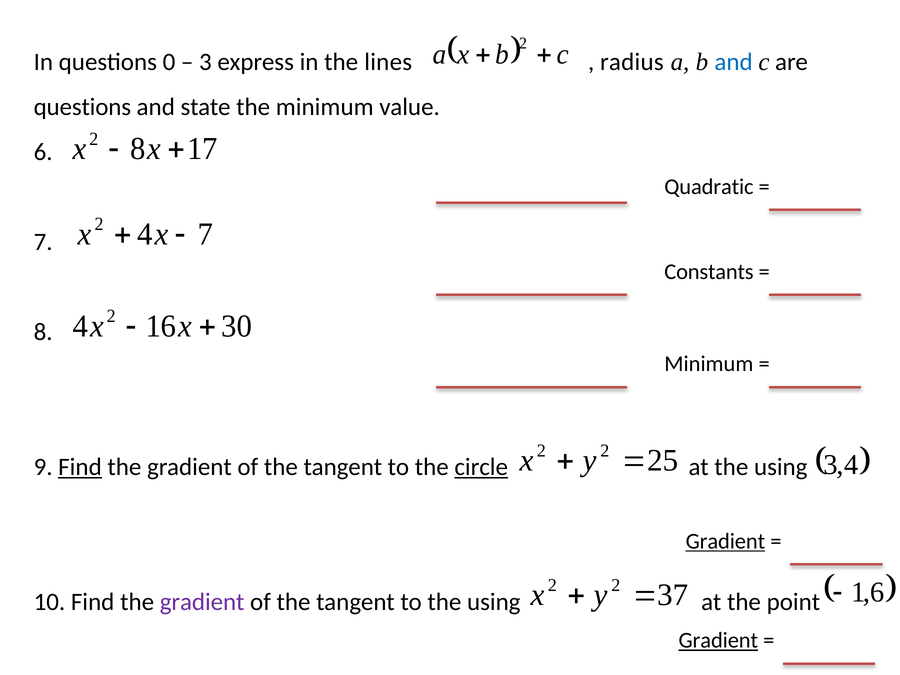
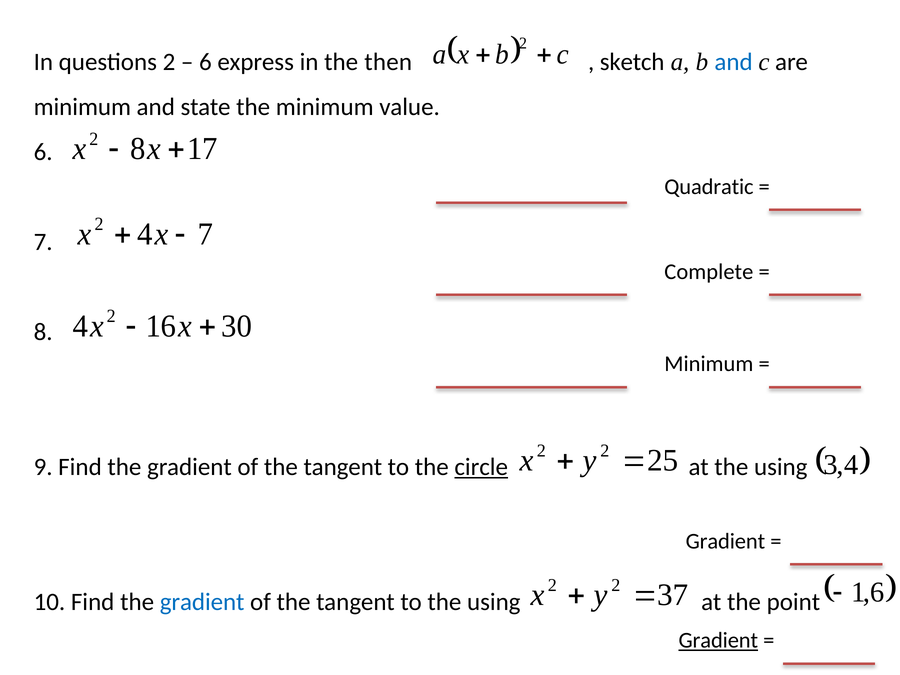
questions 0: 0 -> 2
3 at (205, 62): 3 -> 6
lines: lines -> then
radius: radius -> sketch
questions at (82, 107): questions -> minimum
Constants: Constants -> Complete
Find at (80, 467) underline: present -> none
Gradient at (725, 541) underline: present -> none
gradient at (202, 602) colour: purple -> blue
